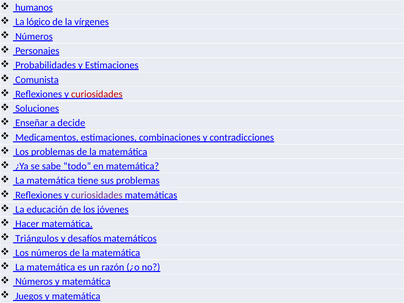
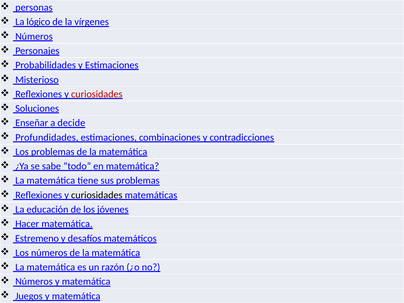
humanos: humanos -> personas
Comunista: Comunista -> Misterioso
Medicamentos: Medicamentos -> Profundidades
curiosidades at (97, 195) colour: purple -> black
Triángulos: Triángulos -> Estremeno
